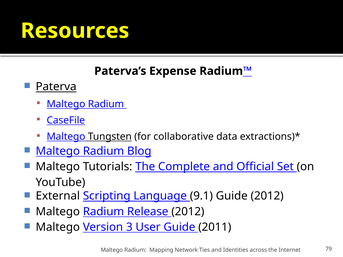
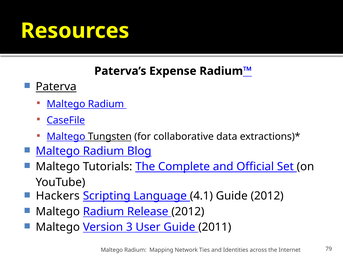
External: External -> Hackers
9.1: 9.1 -> 4.1
